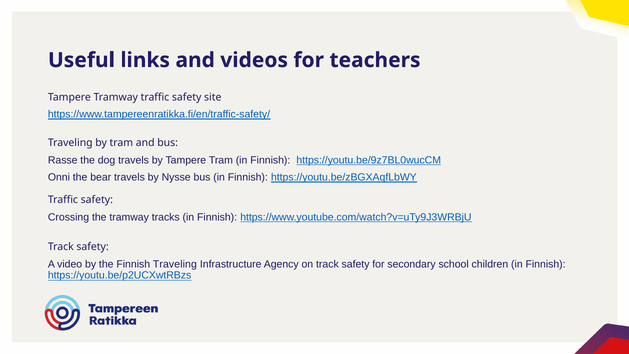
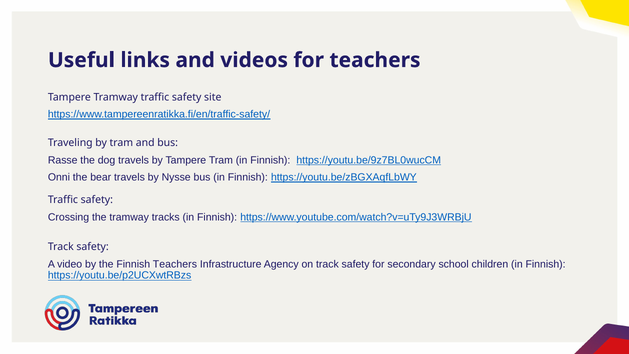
Finnish Traveling: Traveling -> Teachers
